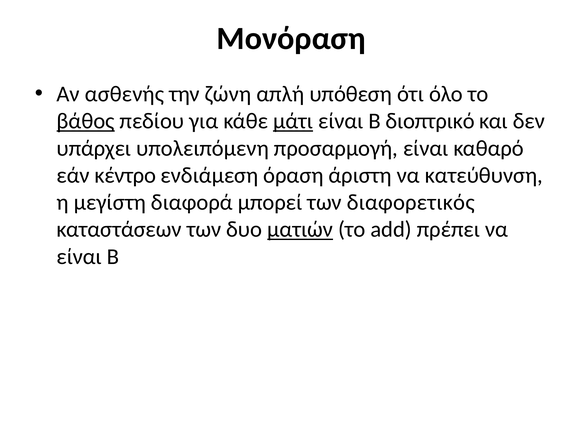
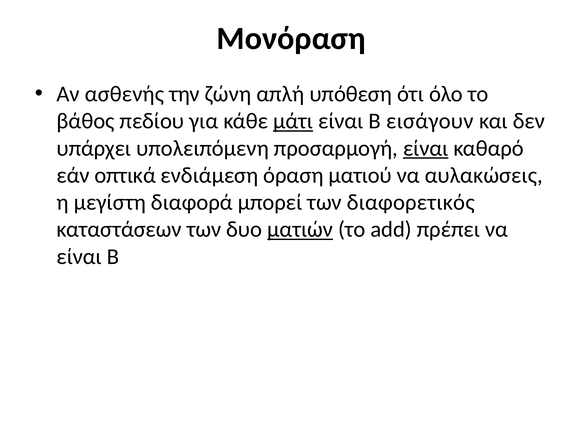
βάθος underline: present -> none
διοπτρικό: διοπτρικό -> εισάγουν
είναι at (426, 148) underline: none -> present
κέντρο: κέντρο -> οπτικά
άριστη: άριστη -> ματιού
κατεύθυνση: κατεύθυνση -> αυλακώσεις
